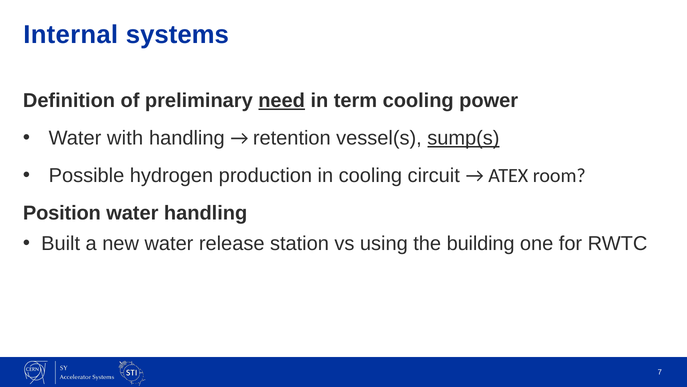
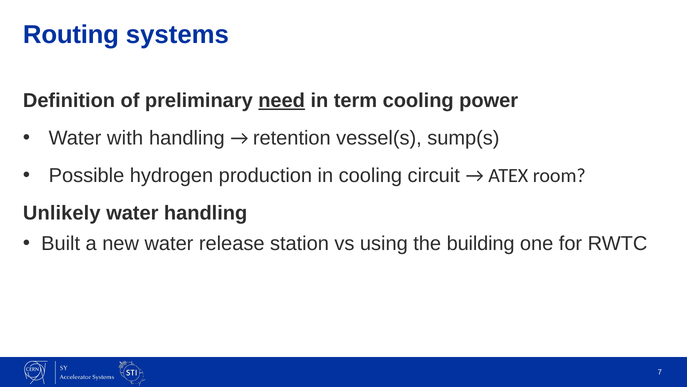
Internal: Internal -> Routing
sump(s underline: present -> none
Position: Position -> Unlikely
